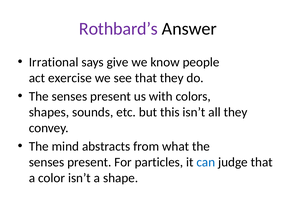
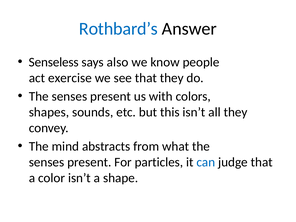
Rothbard’s colour: purple -> blue
Irrational: Irrational -> Senseless
give: give -> also
